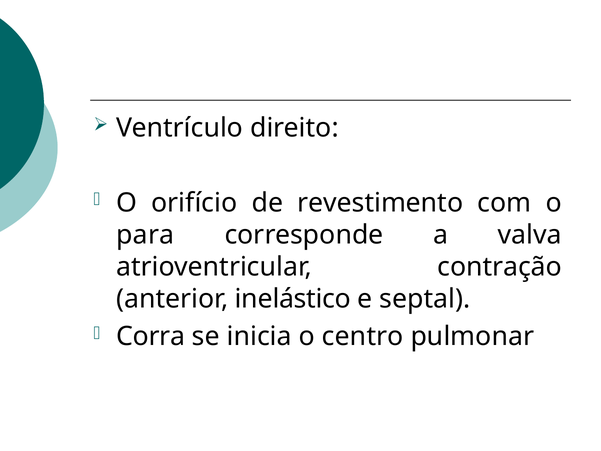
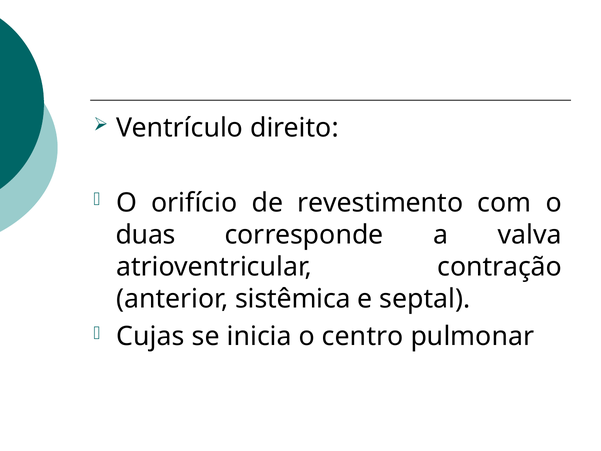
para: para -> duas
inelástico: inelástico -> sistêmica
Corra: Corra -> Cujas
